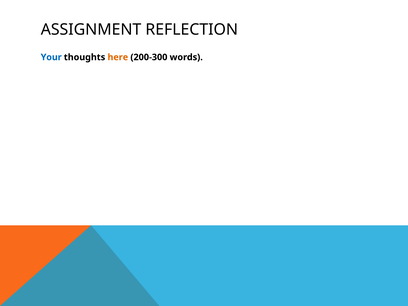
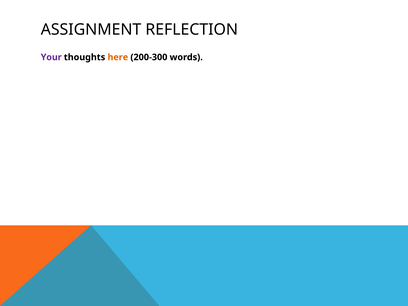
Your colour: blue -> purple
